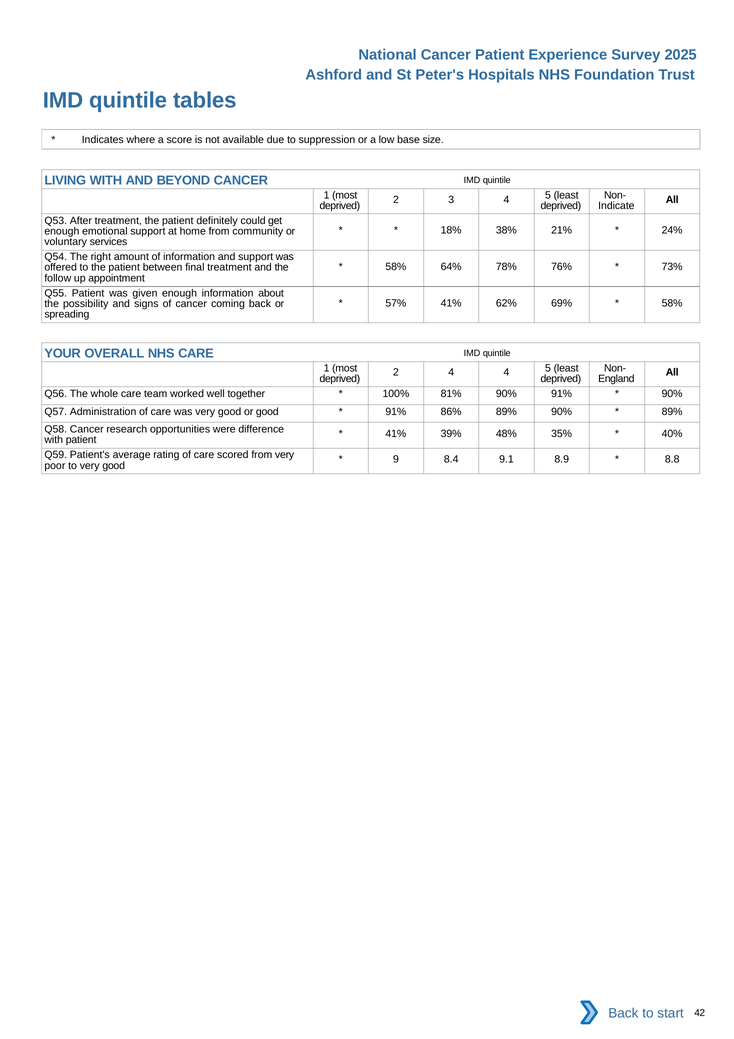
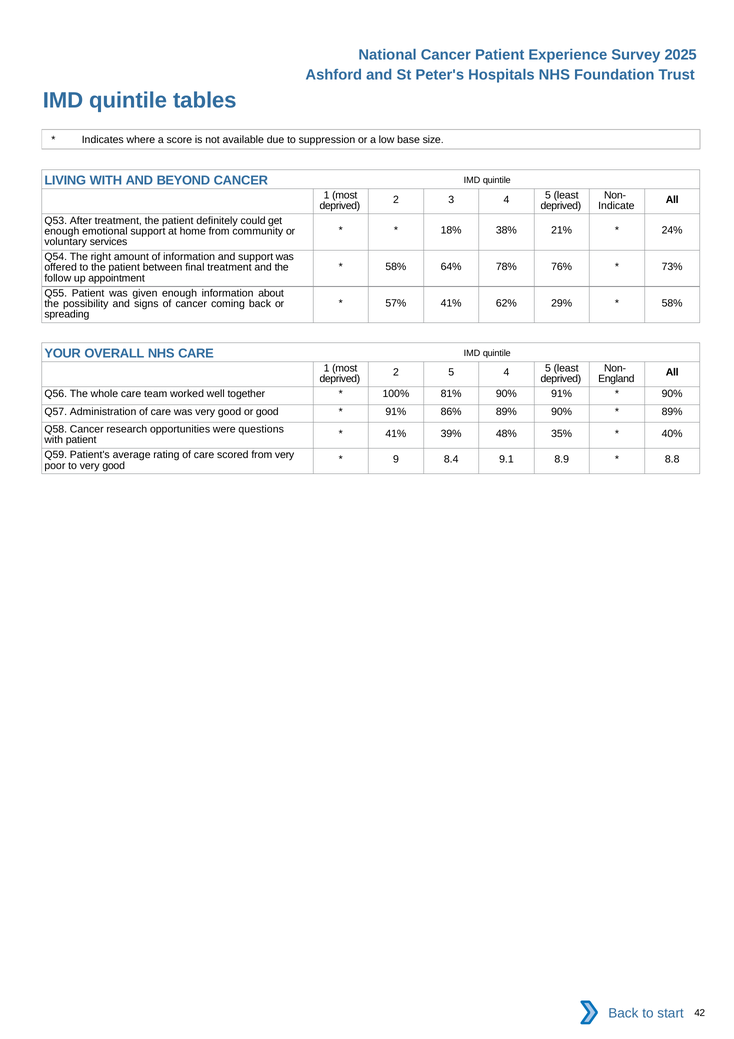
69%: 69% -> 29%
2 4: 4 -> 5
difference: difference -> questions
